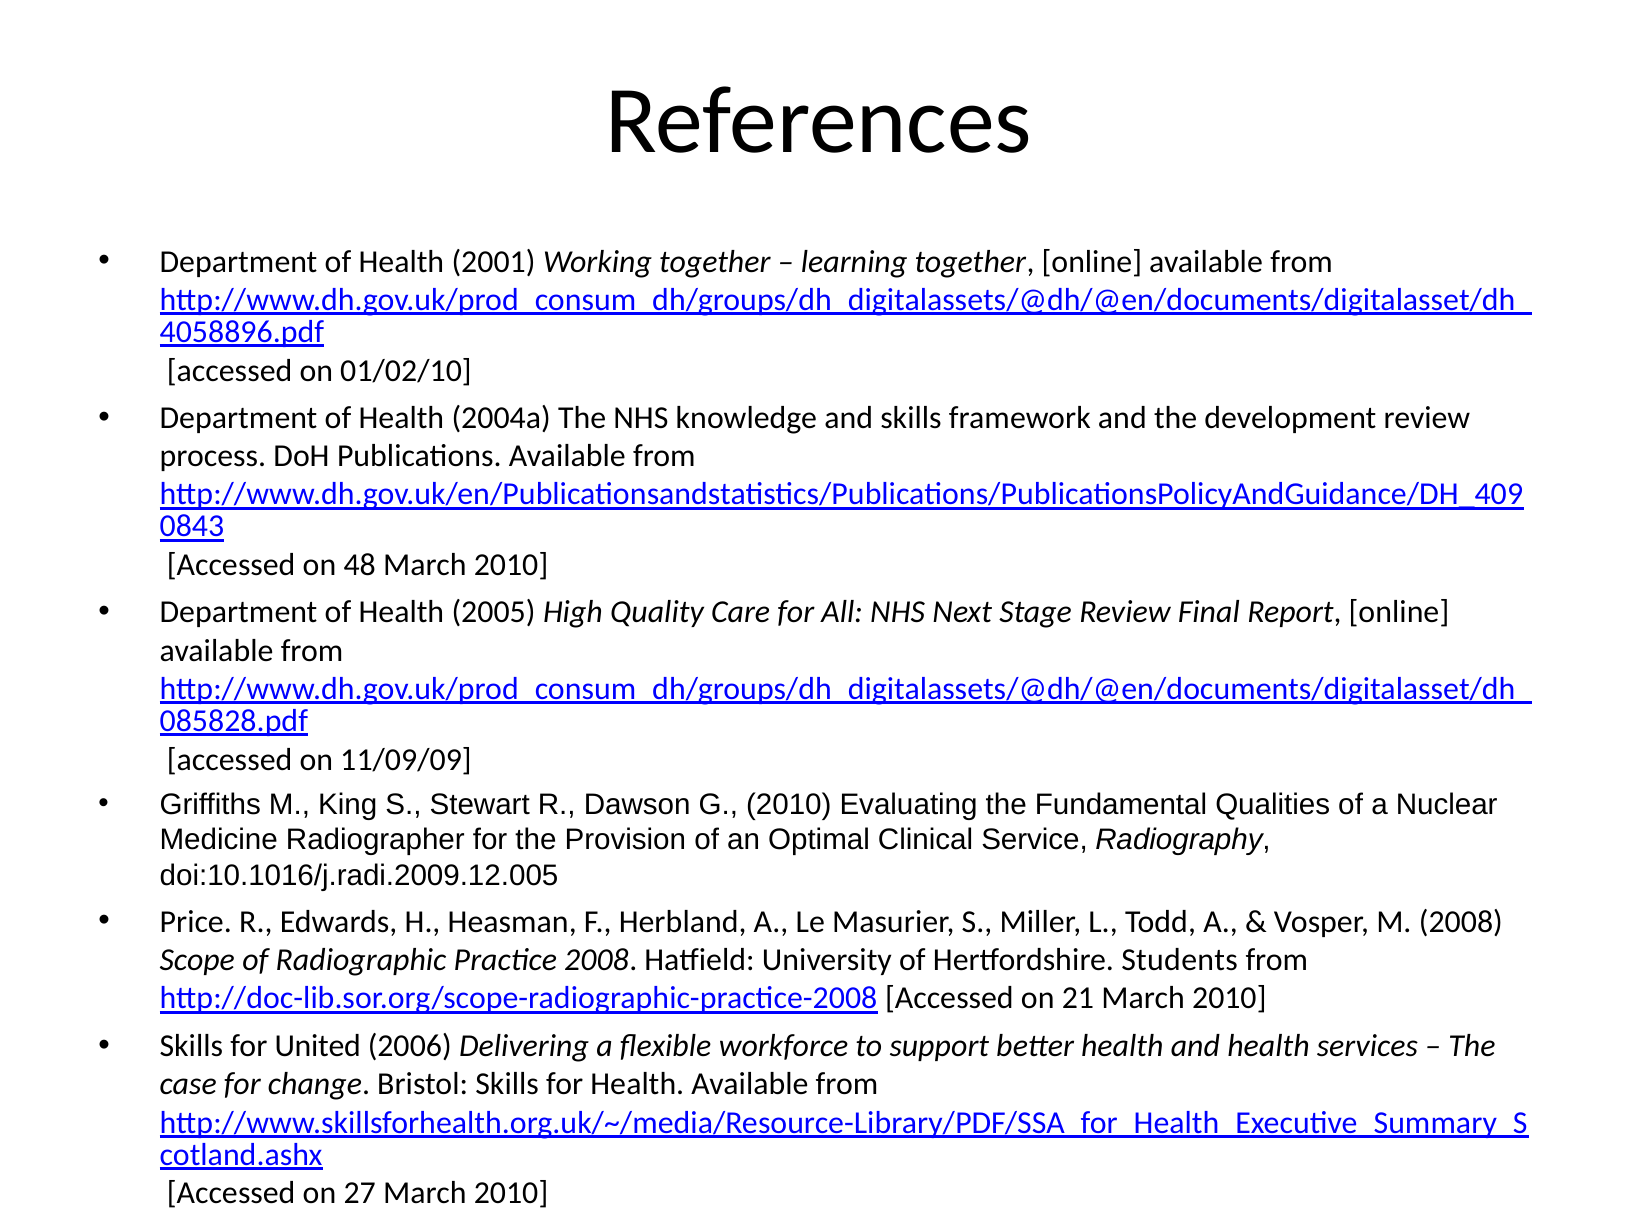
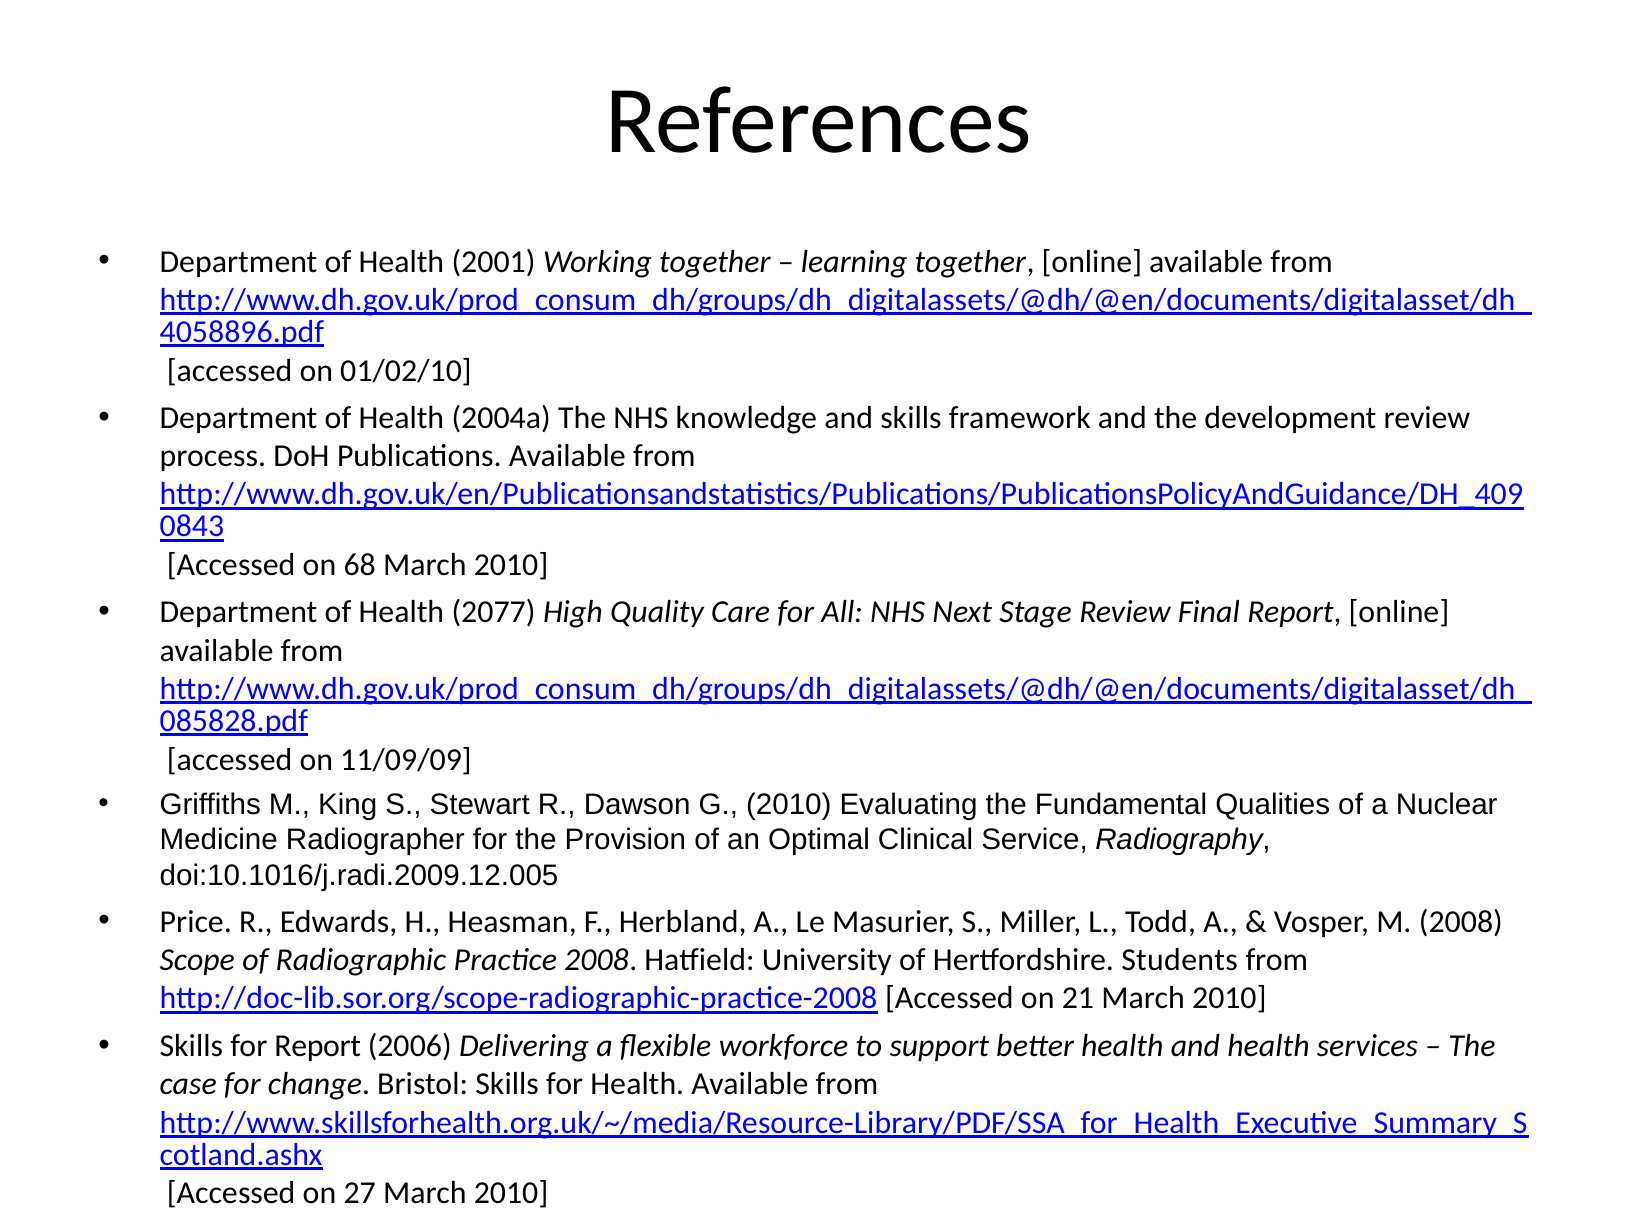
48: 48 -> 68
2005: 2005 -> 2077
for United: United -> Report
